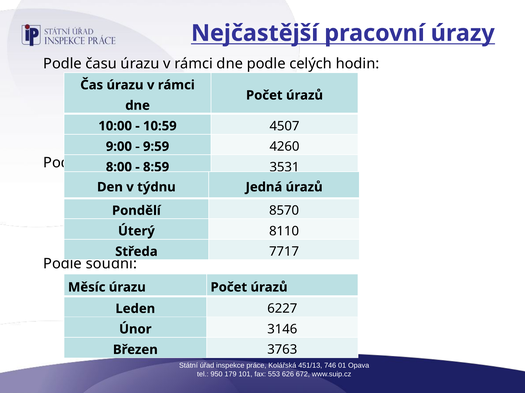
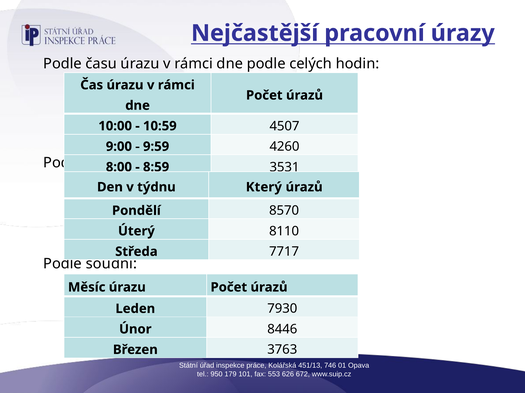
Jedná: Jedná -> Který
6227: 6227 -> 7930
3146: 3146 -> 8446
